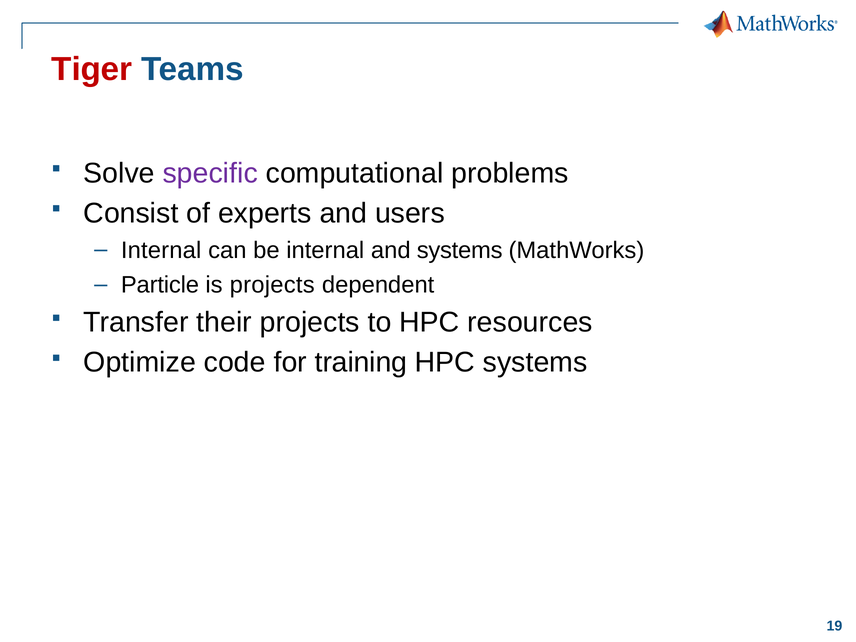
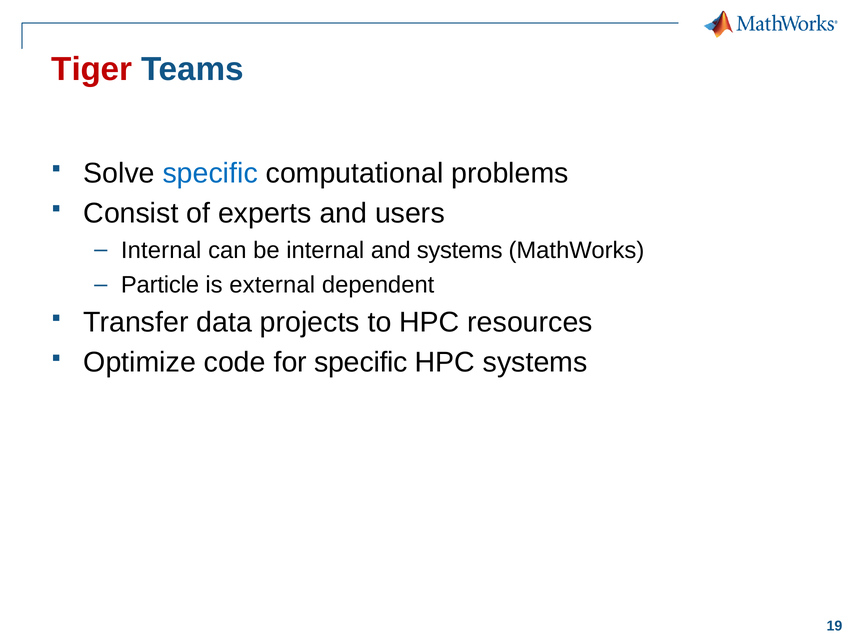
specific at (210, 173) colour: purple -> blue
is projects: projects -> external
their: their -> data
for training: training -> specific
